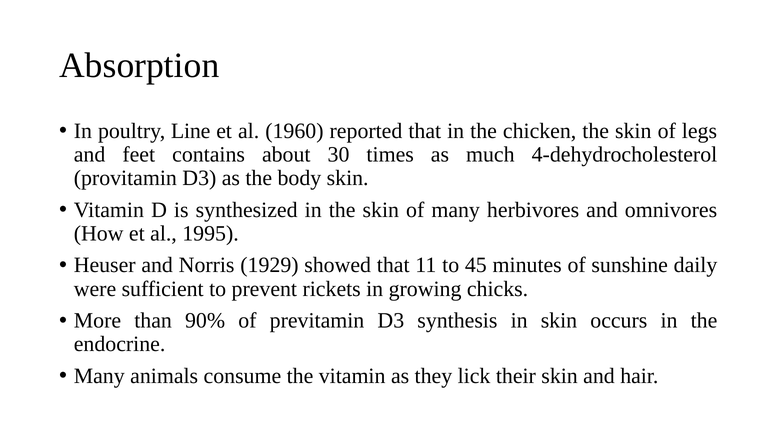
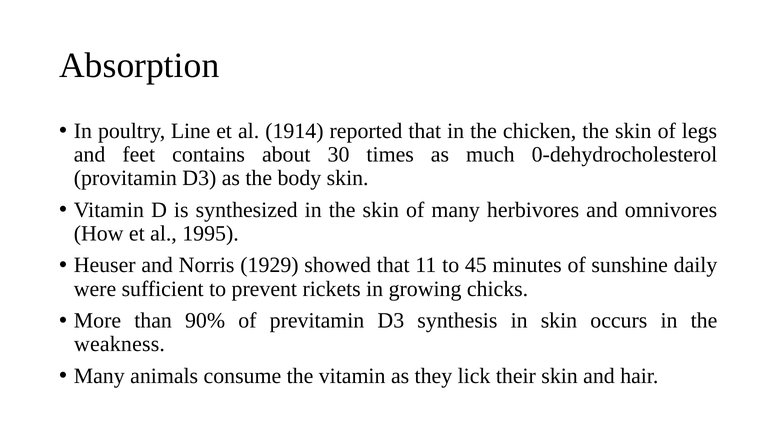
1960: 1960 -> 1914
4-dehydrocholesterol: 4-dehydrocholesterol -> 0-dehydrocholesterol
endocrine: endocrine -> weakness
